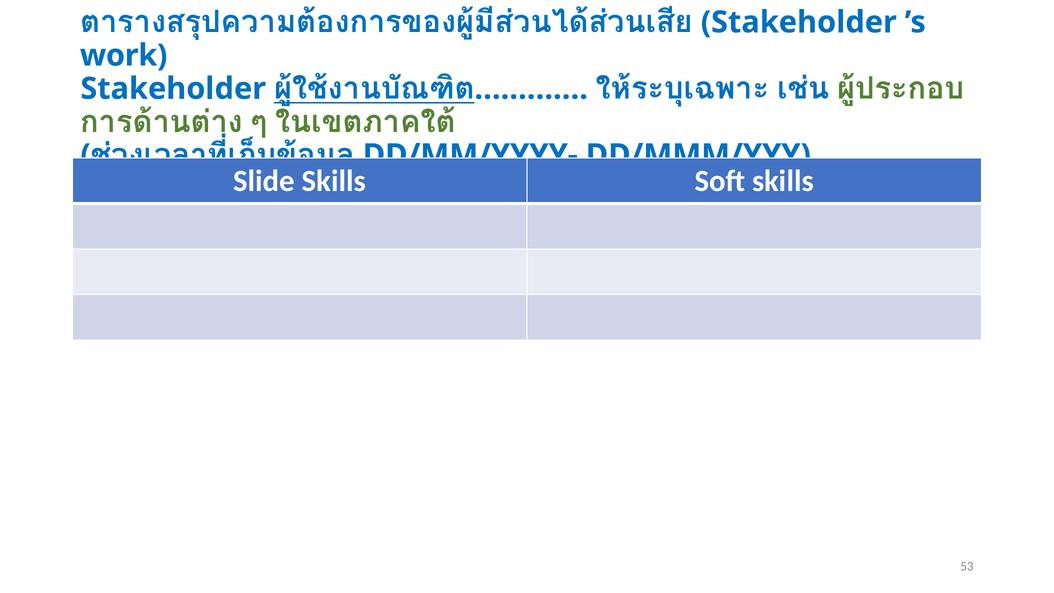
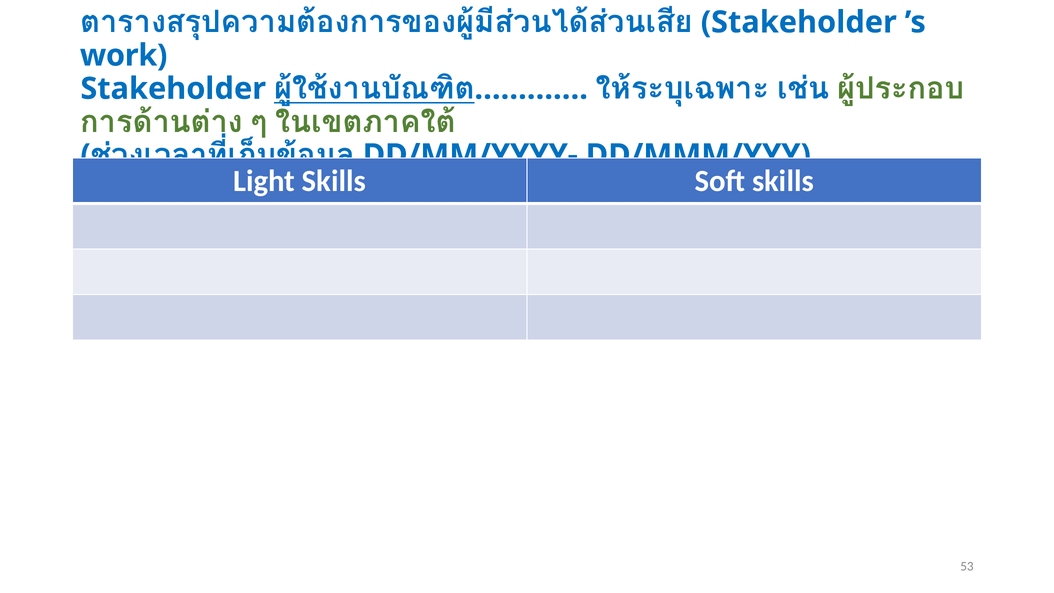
Slide: Slide -> Light
